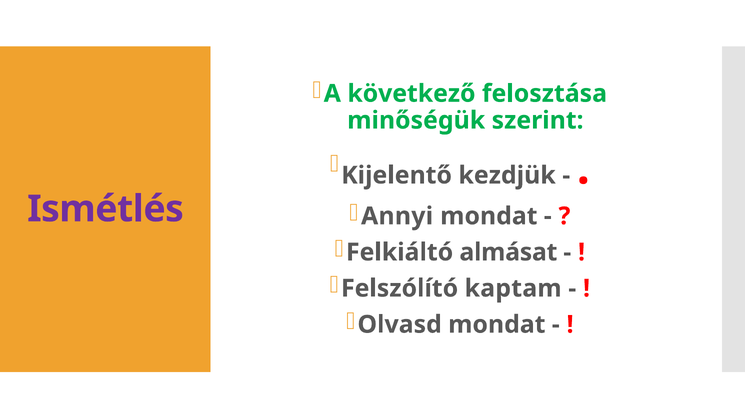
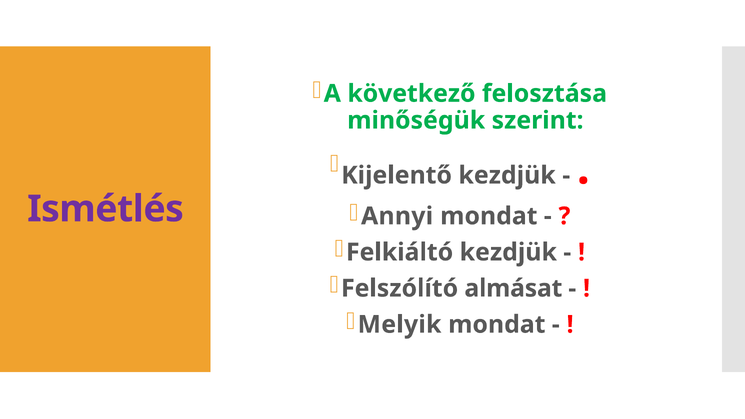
Felkiáltó almásat: almásat -> kezdjük
kaptam: kaptam -> almásat
Olvasd: Olvasd -> Melyik
